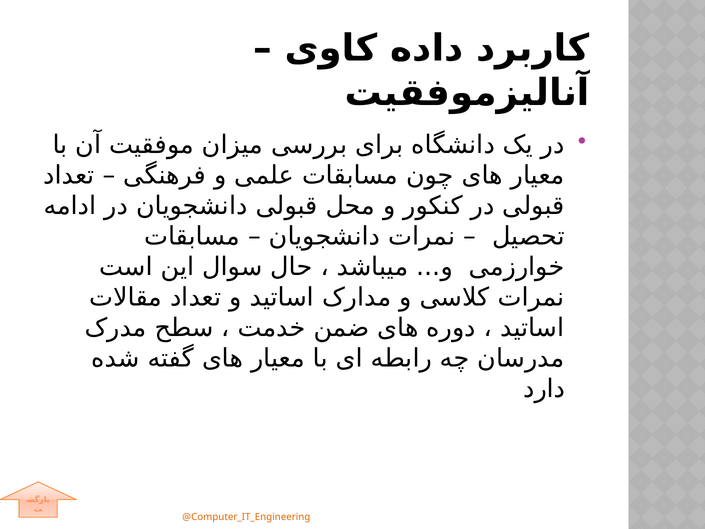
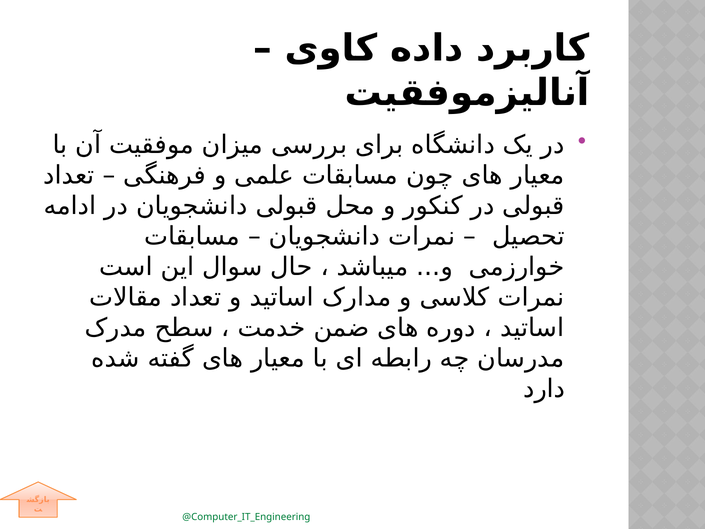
@Computer_IT_Engineering colour: orange -> green
